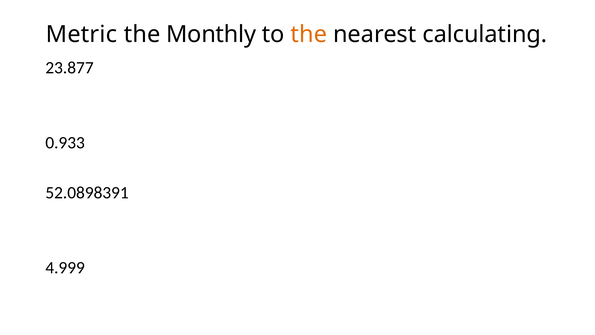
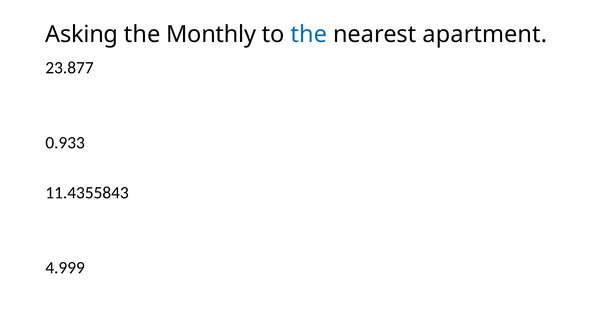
Metric: Metric -> Asking
the at (309, 34) colour: orange -> blue
calculating: calculating -> apartment
52.0898391: 52.0898391 -> 11.4355843
